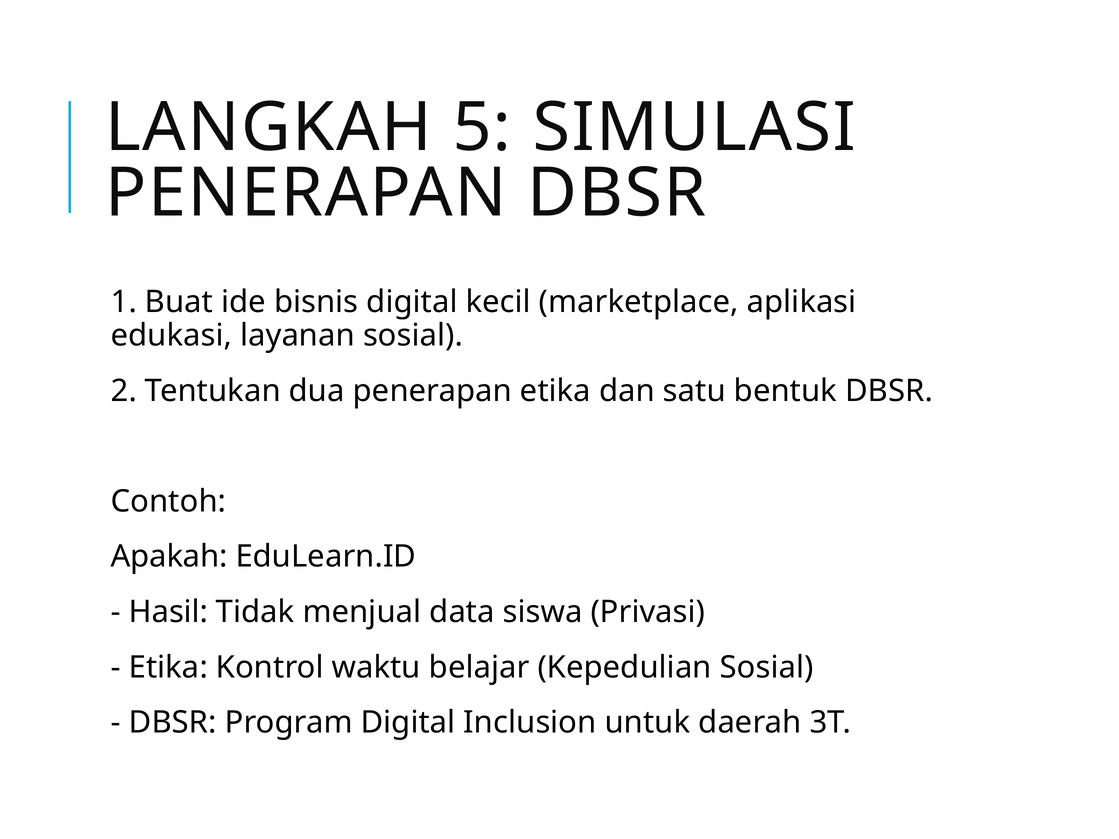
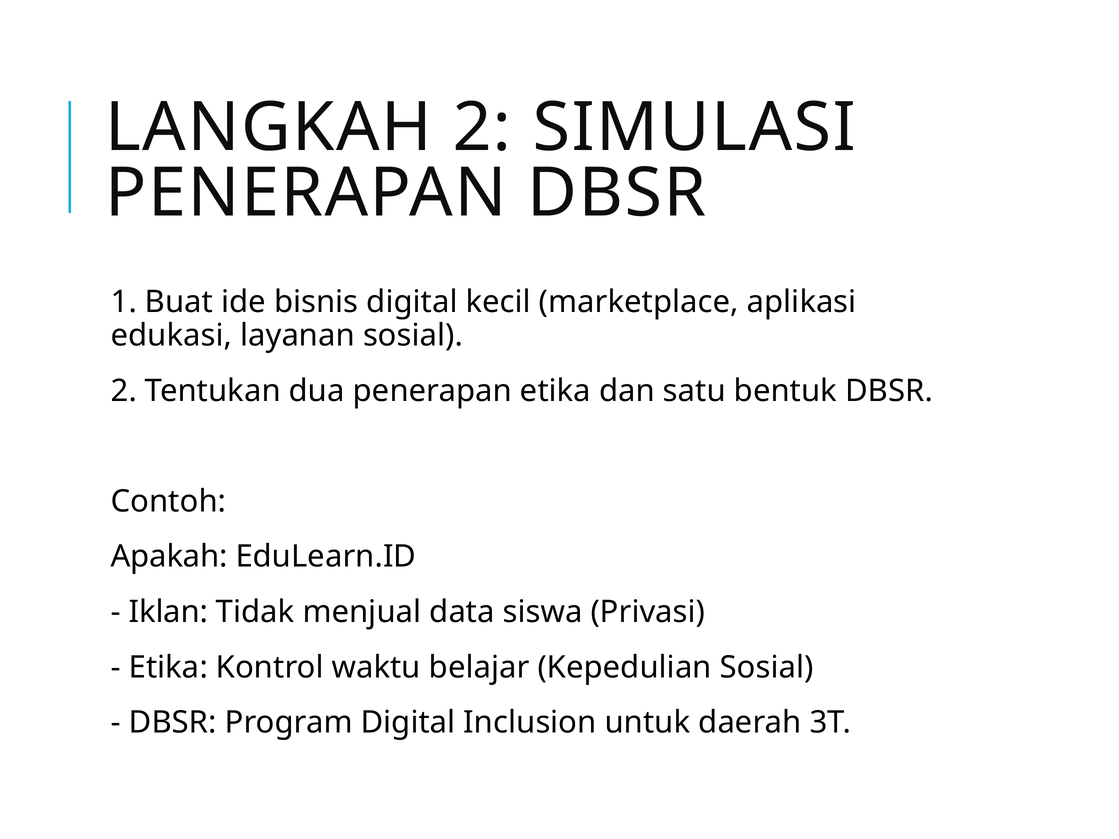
LANGKAH 5: 5 -> 2
Hasil: Hasil -> Iklan
